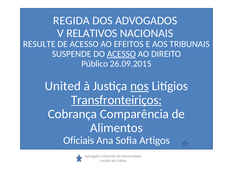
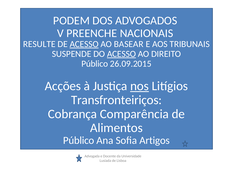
REGIDA: REGIDA -> PODEM
RELATIVOS: RELATIVOS -> PREENCHE
ACESSO at (84, 44) underline: none -> present
EFEITOS: EFEITOS -> BASEAR
United: United -> Acções
Transfronteiriços underline: present -> none
Oficiais at (79, 140): Oficiais -> Público
